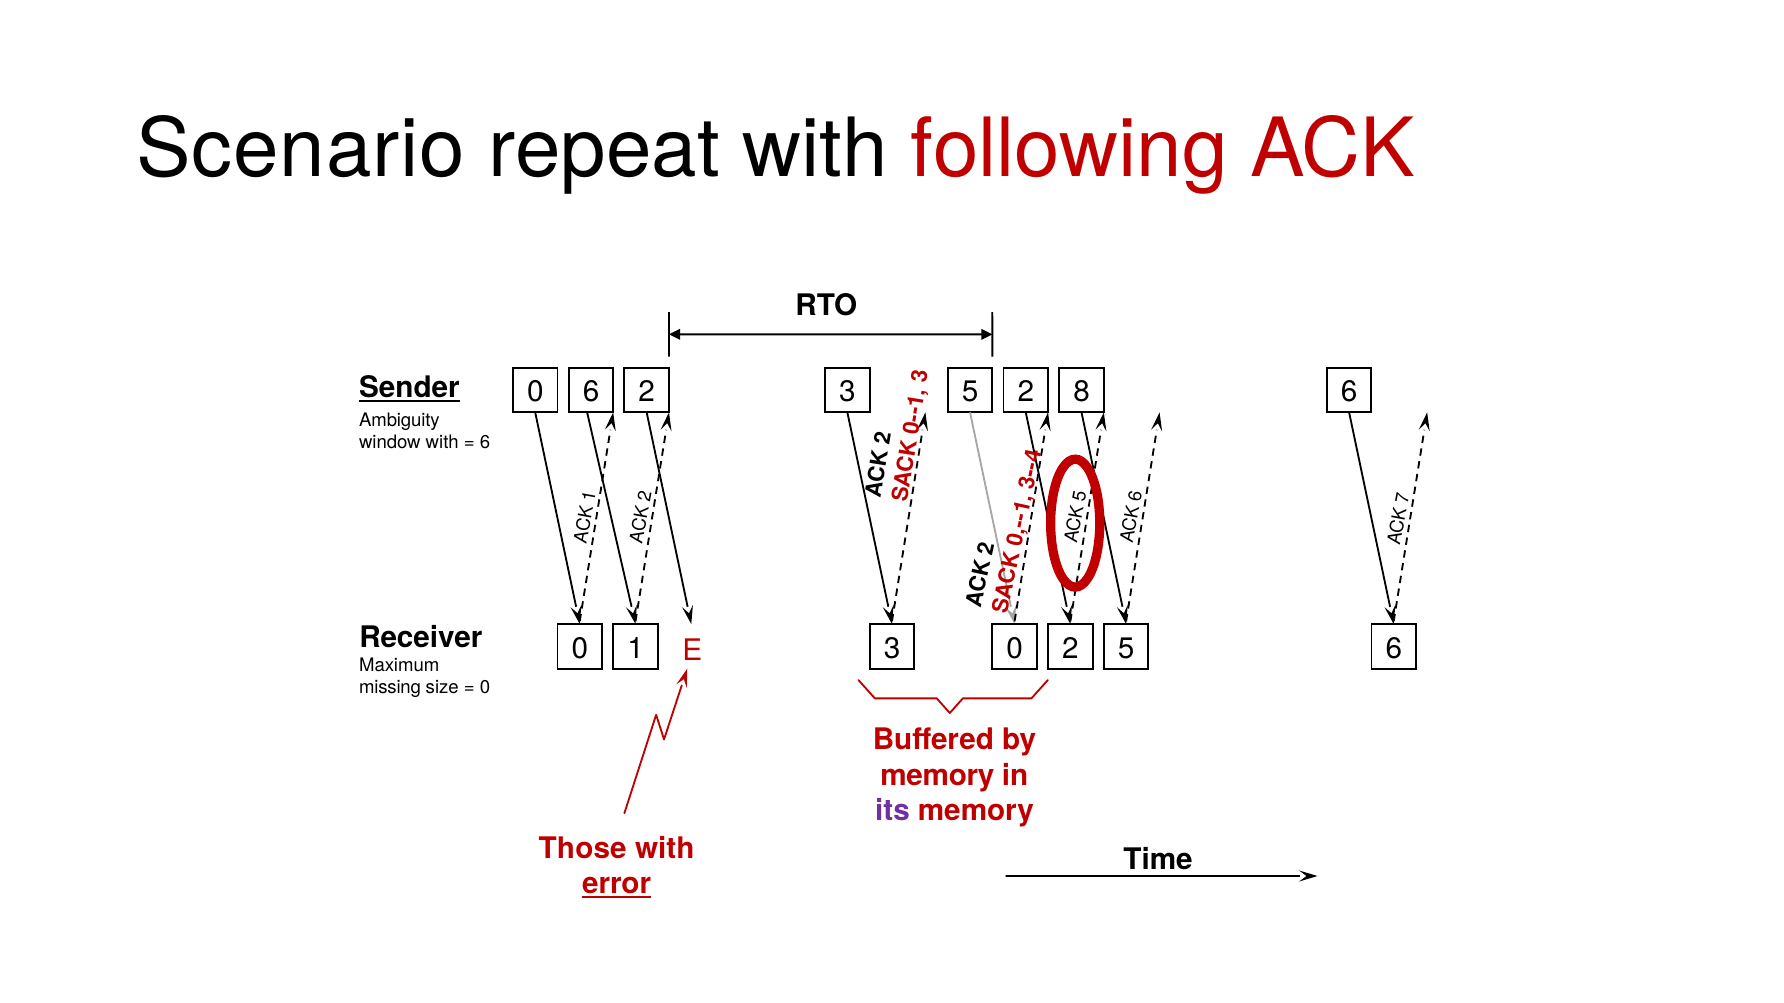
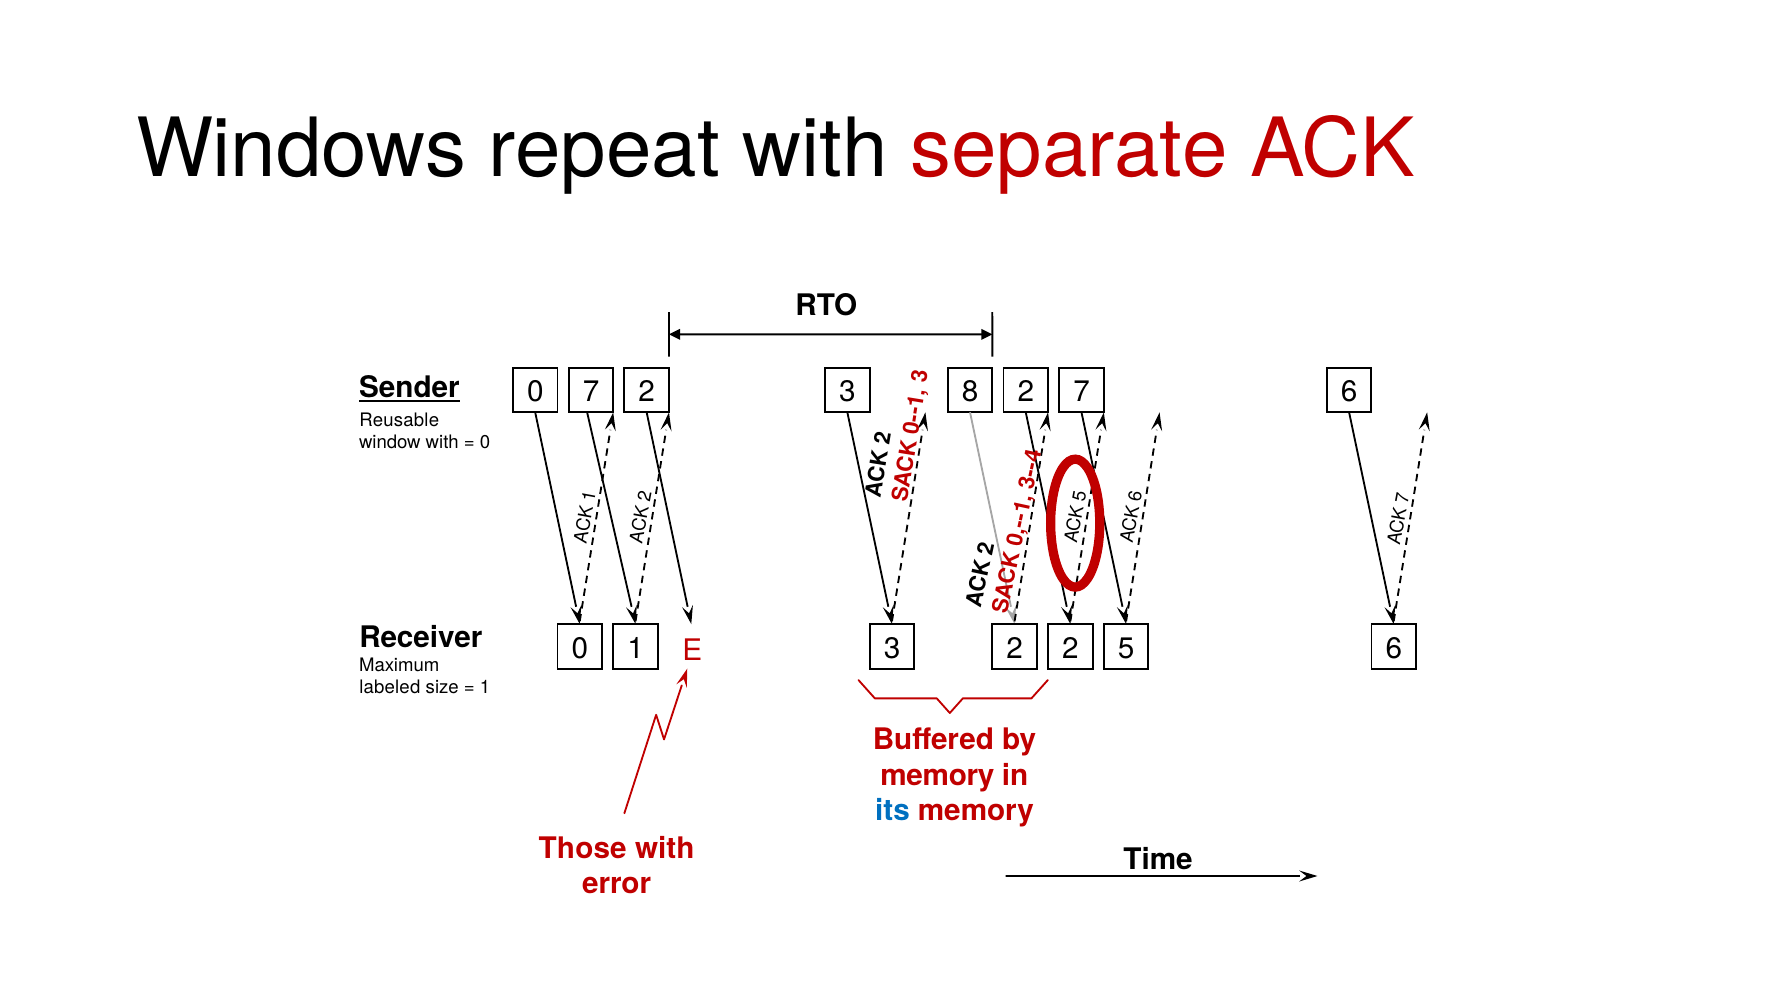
Scenario: Scenario -> Windows
following: following -> separate
0 6: 6 -> 7
3 5: 5 -> 8
2 8: 8 -> 7
Ambiguity: Ambiguity -> Reusable
6 at (485, 443): 6 -> 0
3 0: 0 -> 2
missing: missing -> labeled
0 at (485, 688): 0 -> 1
its colour: purple -> blue
error underline: present -> none
